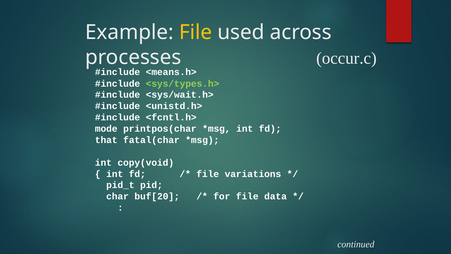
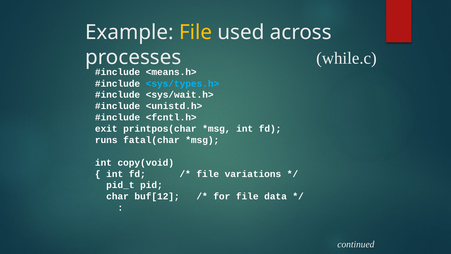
occur.c: occur.c -> while.c
<sys/types.h> colour: light green -> light blue
mode: mode -> exit
that: that -> runs
buf[20: buf[20 -> buf[12
